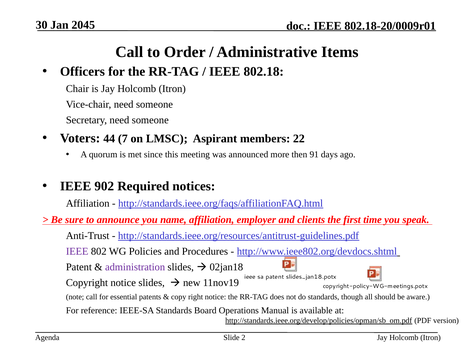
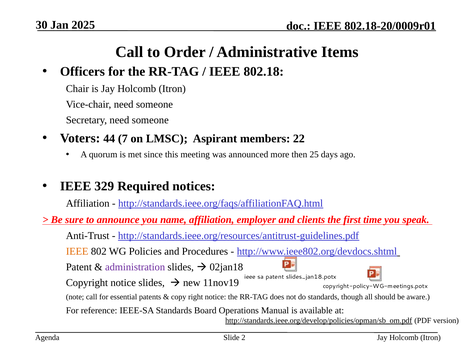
2045: 2045 -> 2025
91: 91 -> 25
902: 902 -> 329
IEEE at (77, 251) colour: purple -> orange
